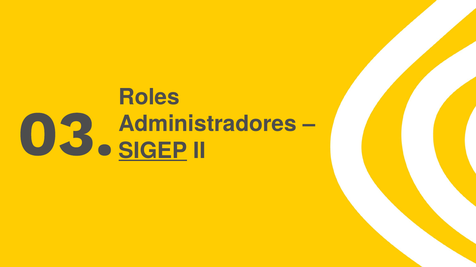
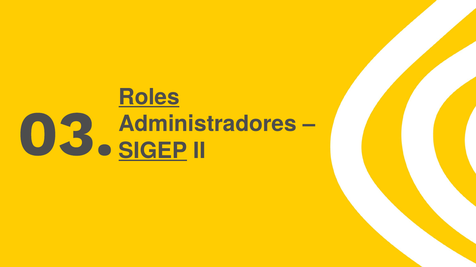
Roles underline: none -> present
